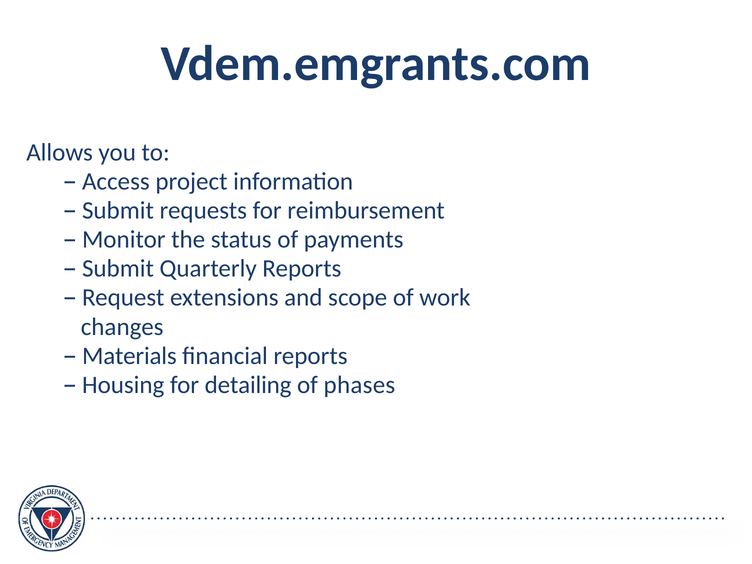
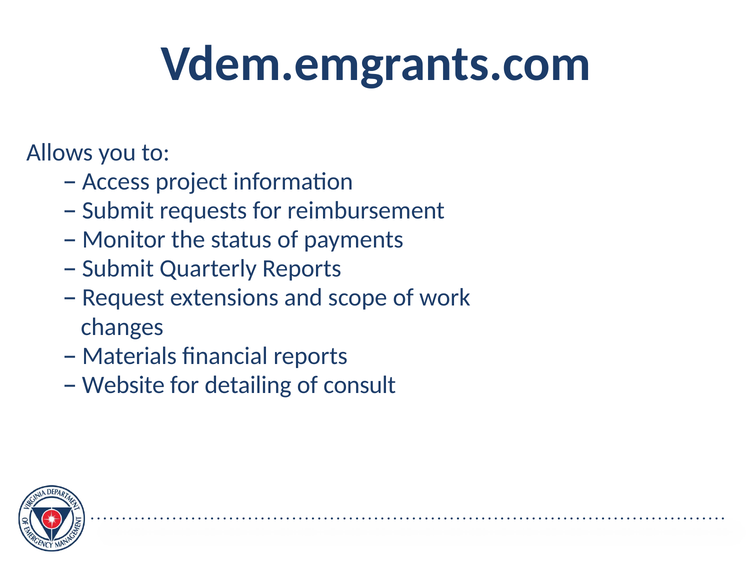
Housing: Housing -> Website
phases: phases -> consult
